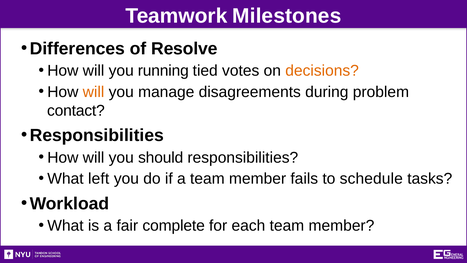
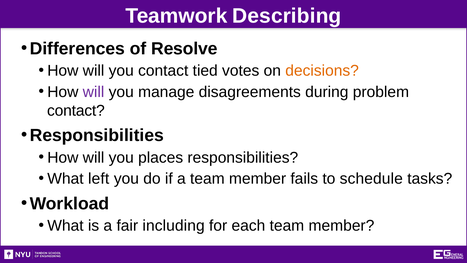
Milestones: Milestones -> Describing
you running: running -> contact
will at (94, 92) colour: orange -> purple
should: should -> places
complete: complete -> including
